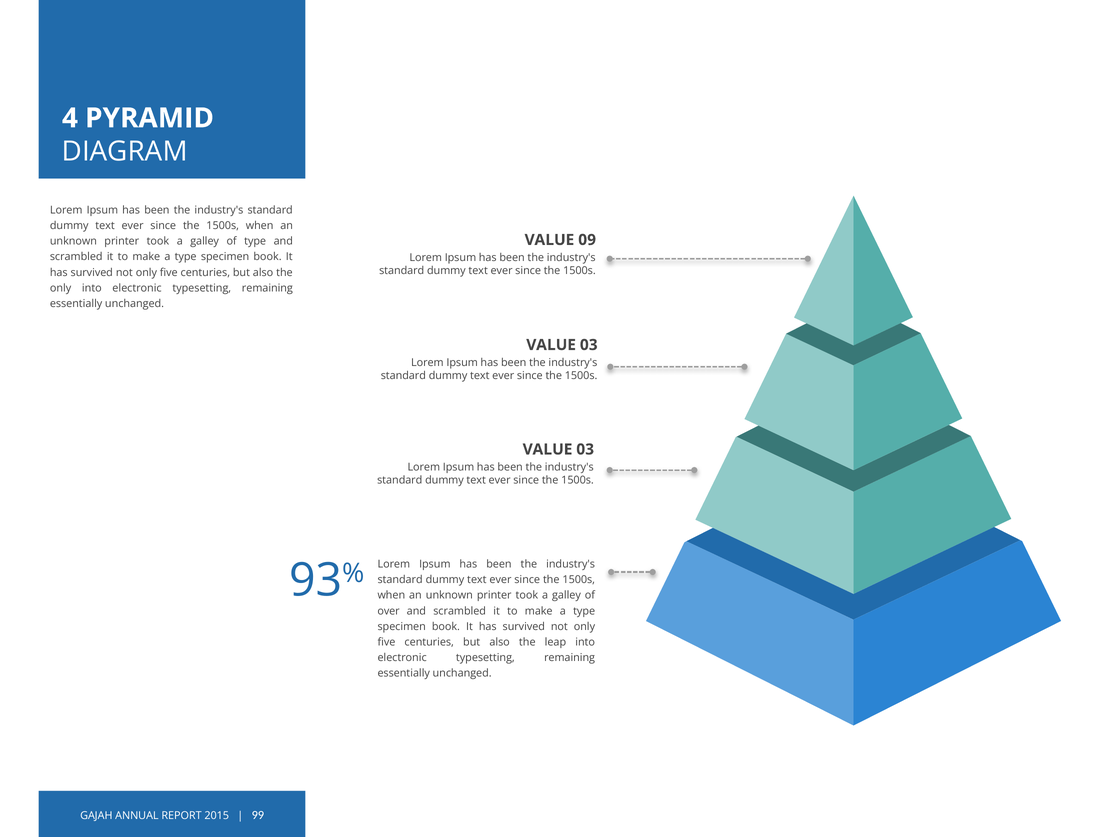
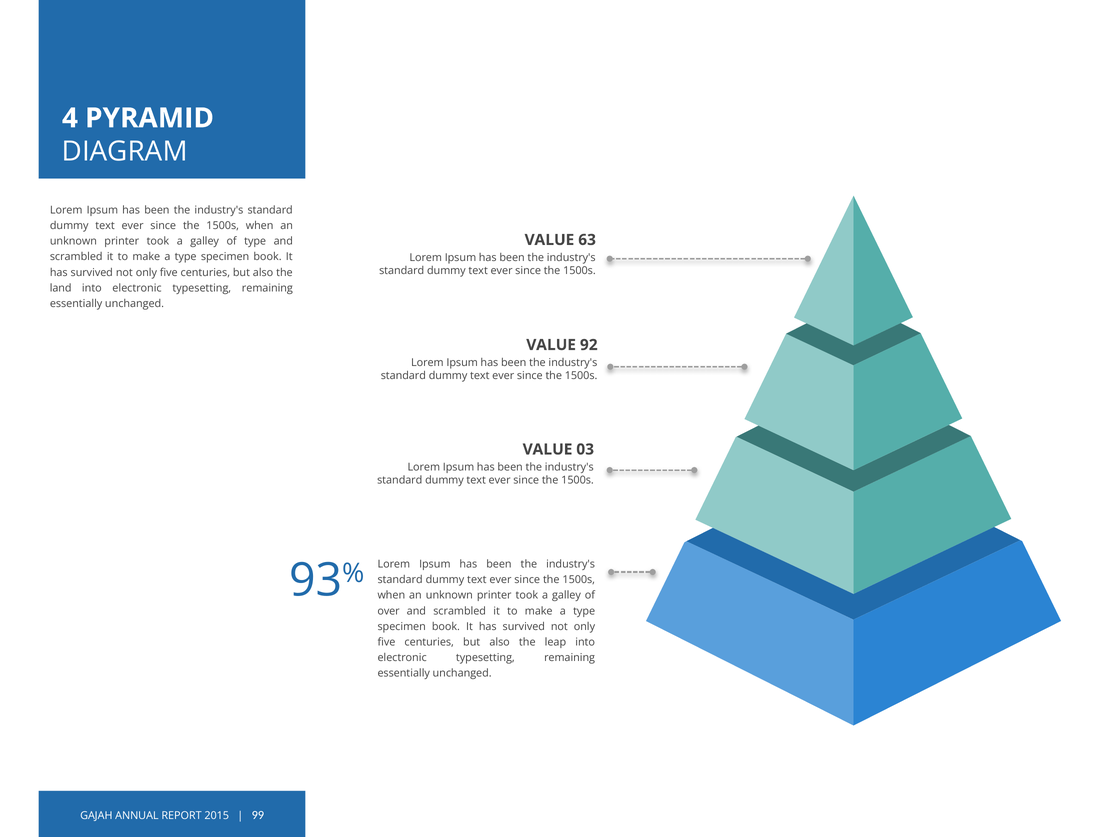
09: 09 -> 63
only at (61, 288): only -> land
03 at (589, 345): 03 -> 92
